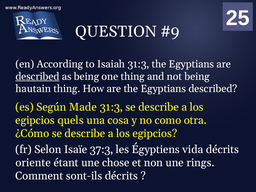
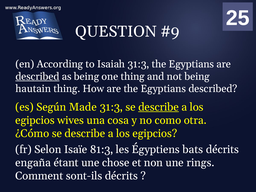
describe at (159, 107) underline: none -> present
quels: quels -> wives
37:3: 37:3 -> 81:3
vida: vida -> bats
oriente: oriente -> engaña
